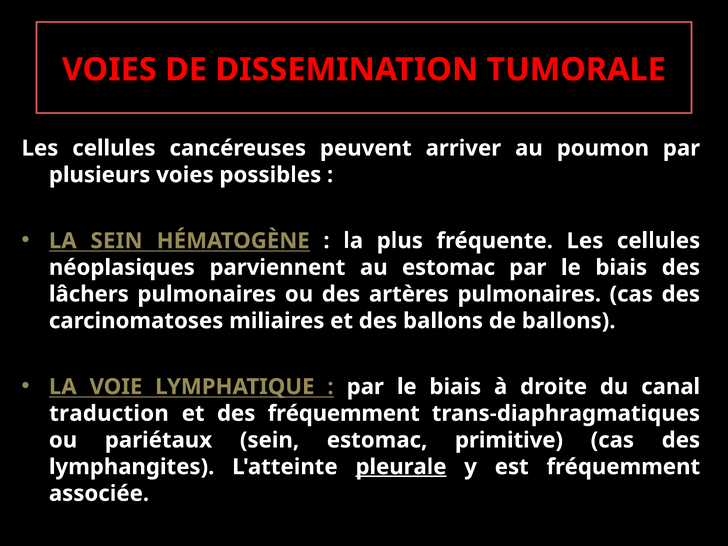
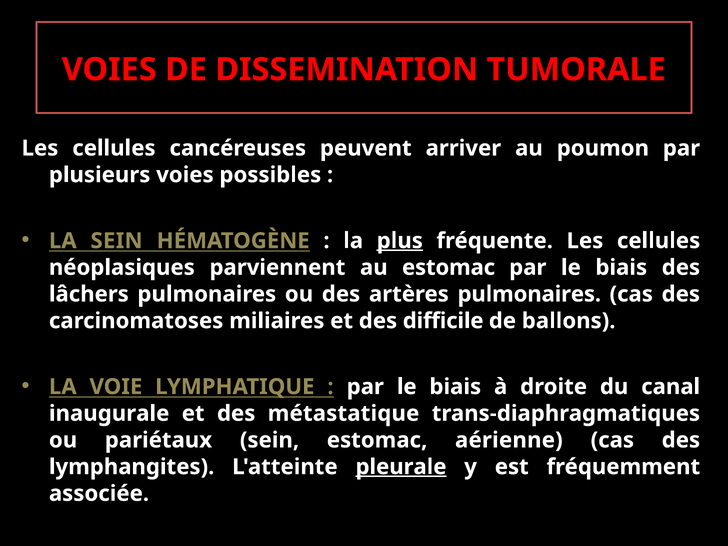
plus underline: none -> present
des ballons: ballons -> difficile
traduction: traduction -> inaugurale
des fréquemment: fréquemment -> métastatique
primitive: primitive -> aérienne
